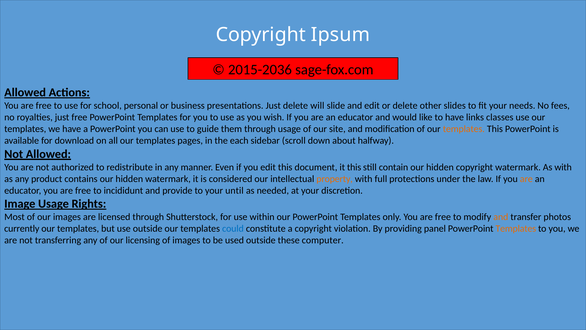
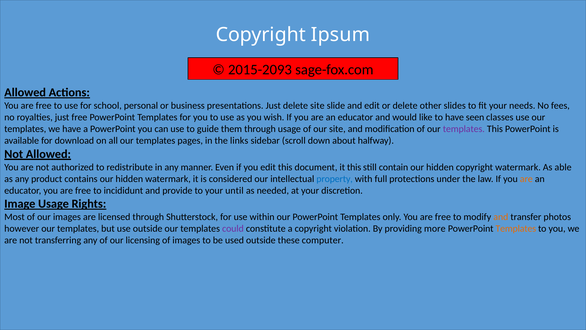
2015-2036: 2015-2036 -> 2015-2093
delete will: will -> site
links: links -> seen
templates at (464, 129) colour: orange -> purple
each: each -> links
As with: with -> able
property colour: orange -> blue
currently: currently -> however
could colour: blue -> purple
panel: panel -> more
